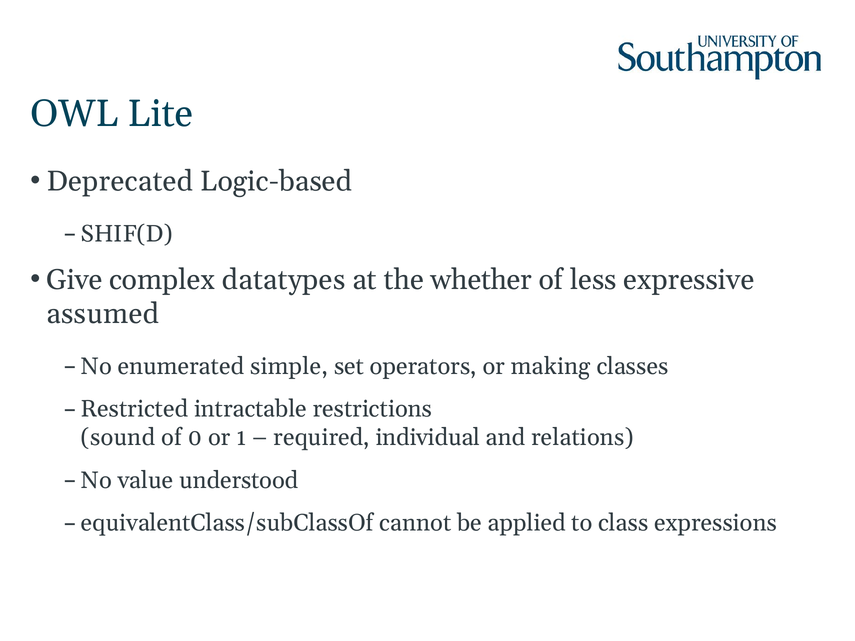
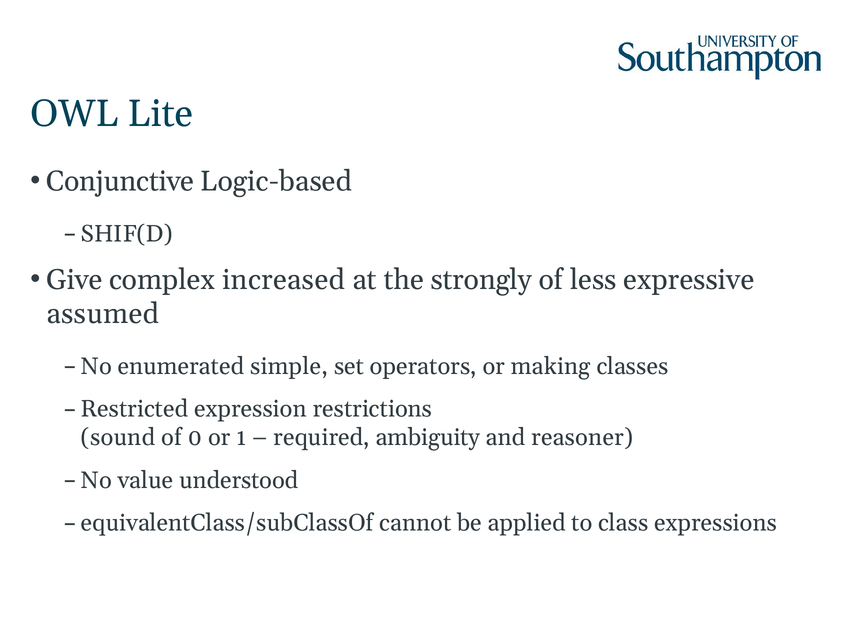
Deprecated: Deprecated -> Conjunctive
datatypes: datatypes -> increased
whether: whether -> strongly
intractable: intractable -> expression
individual: individual -> ambiguity
relations: relations -> reasoner
